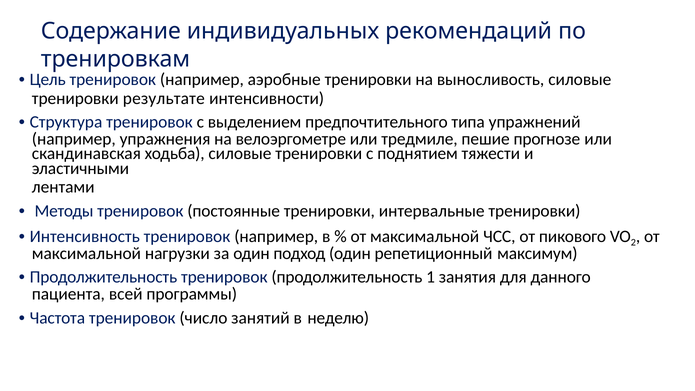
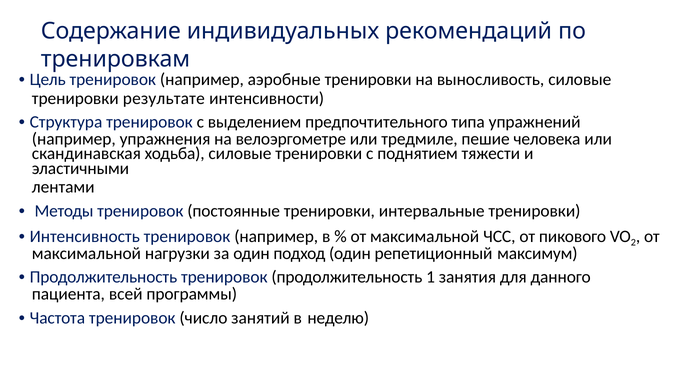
прогнозе: прогнозе -> человека
